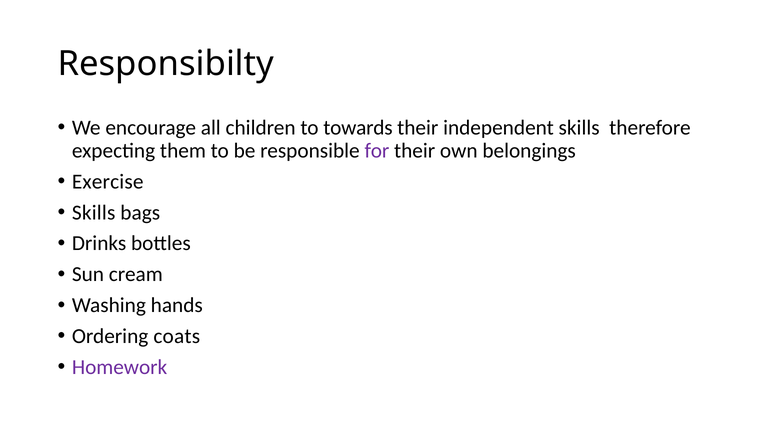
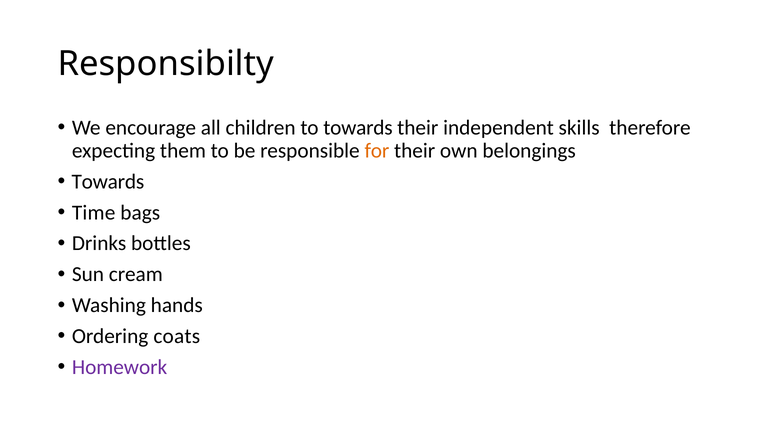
for colour: purple -> orange
Exercise at (108, 182): Exercise -> Towards
Skills at (94, 212): Skills -> Time
